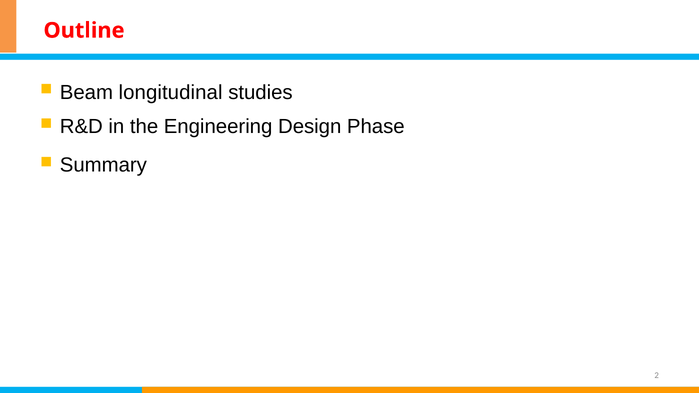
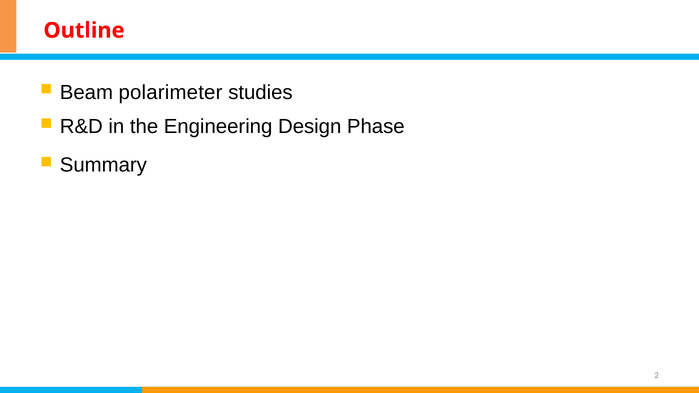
longitudinal: longitudinal -> polarimeter
